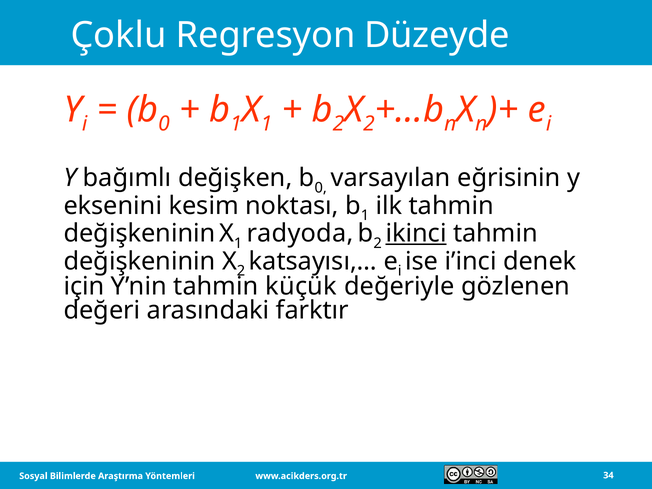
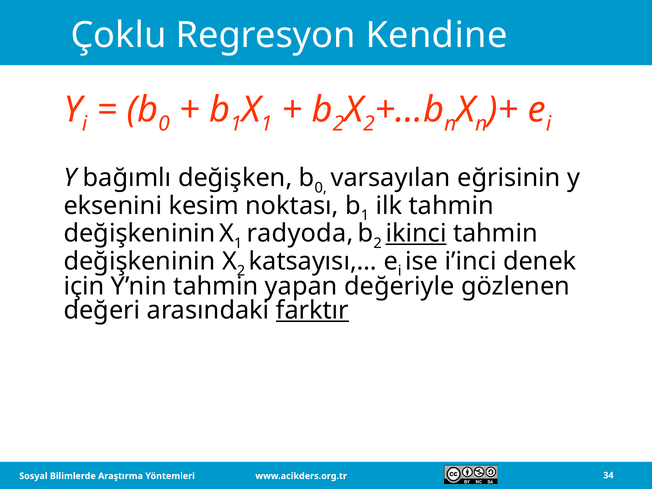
Düzeyde: Düzeyde -> Kendine
küçük: küçük -> yapan
farktır underline: none -> present
